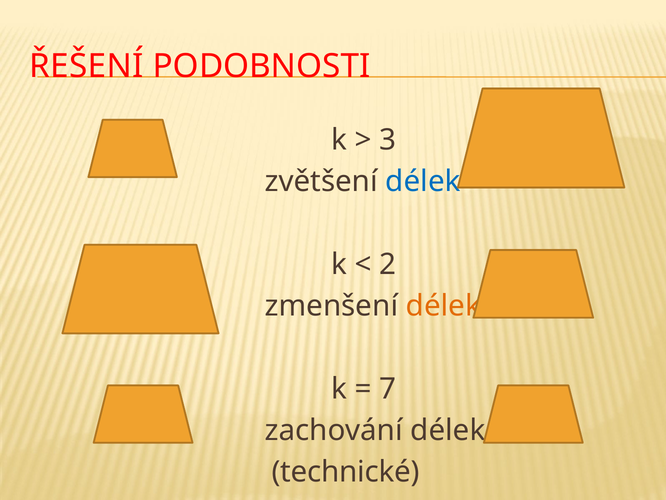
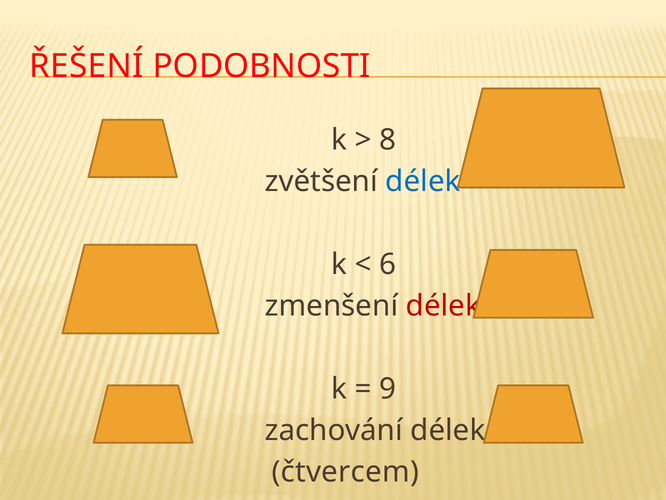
3: 3 -> 8
2: 2 -> 6
délek at (443, 306) colour: orange -> red
7: 7 -> 9
technické: technické -> čtvercem
